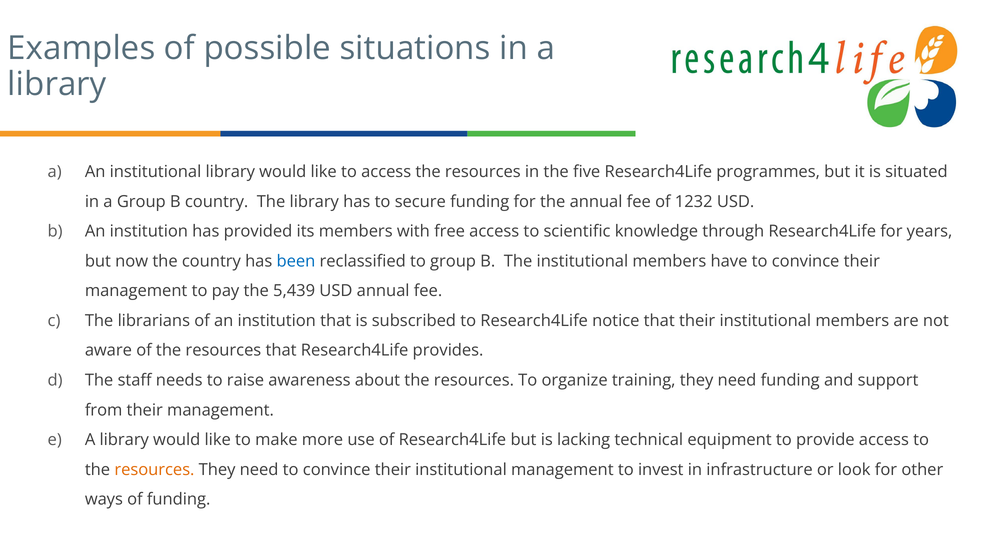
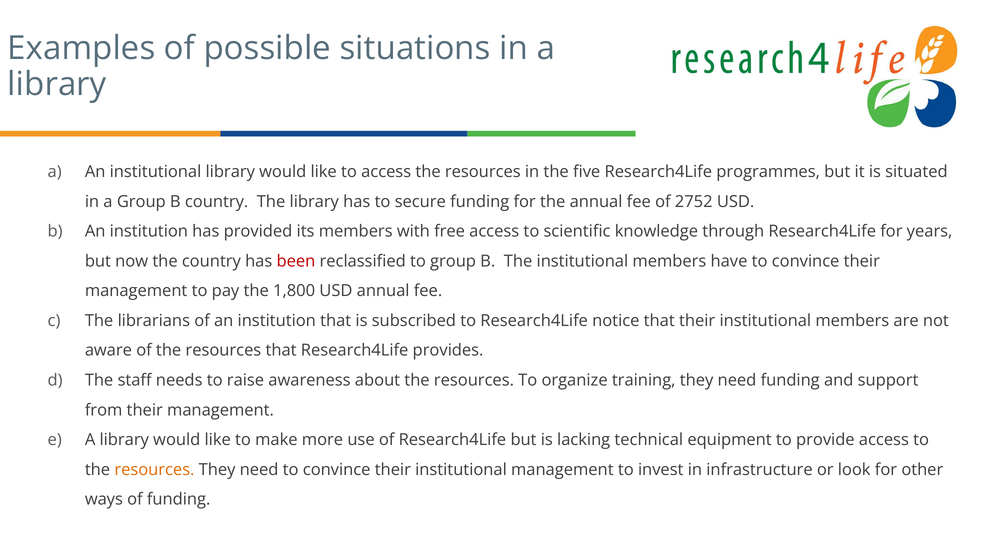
1232: 1232 -> 2752
been colour: blue -> red
5,439: 5,439 -> 1,800
